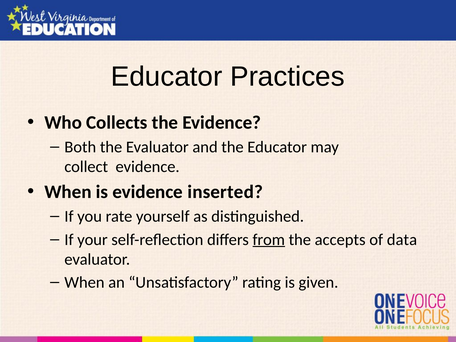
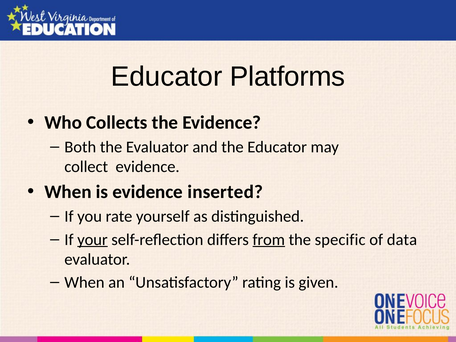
Practices: Practices -> Platforms
your underline: none -> present
accepts: accepts -> specific
